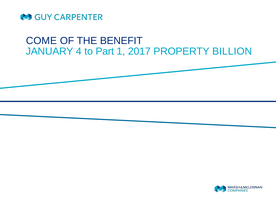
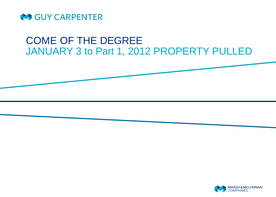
BENEFIT: BENEFIT -> DEGREE
4: 4 -> 3
2017: 2017 -> 2012
BILLION: BILLION -> PULLED
